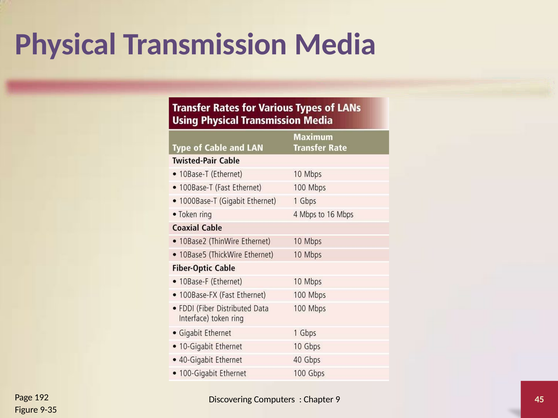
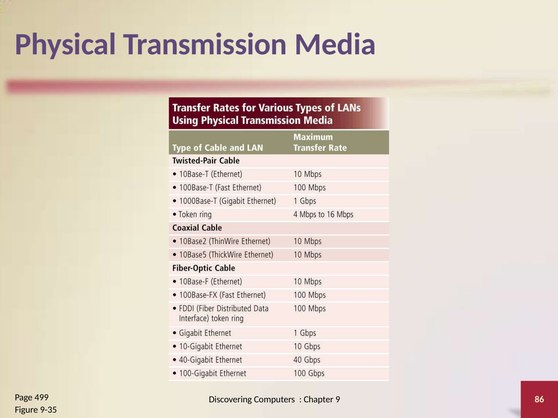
192: 192 -> 499
45: 45 -> 86
